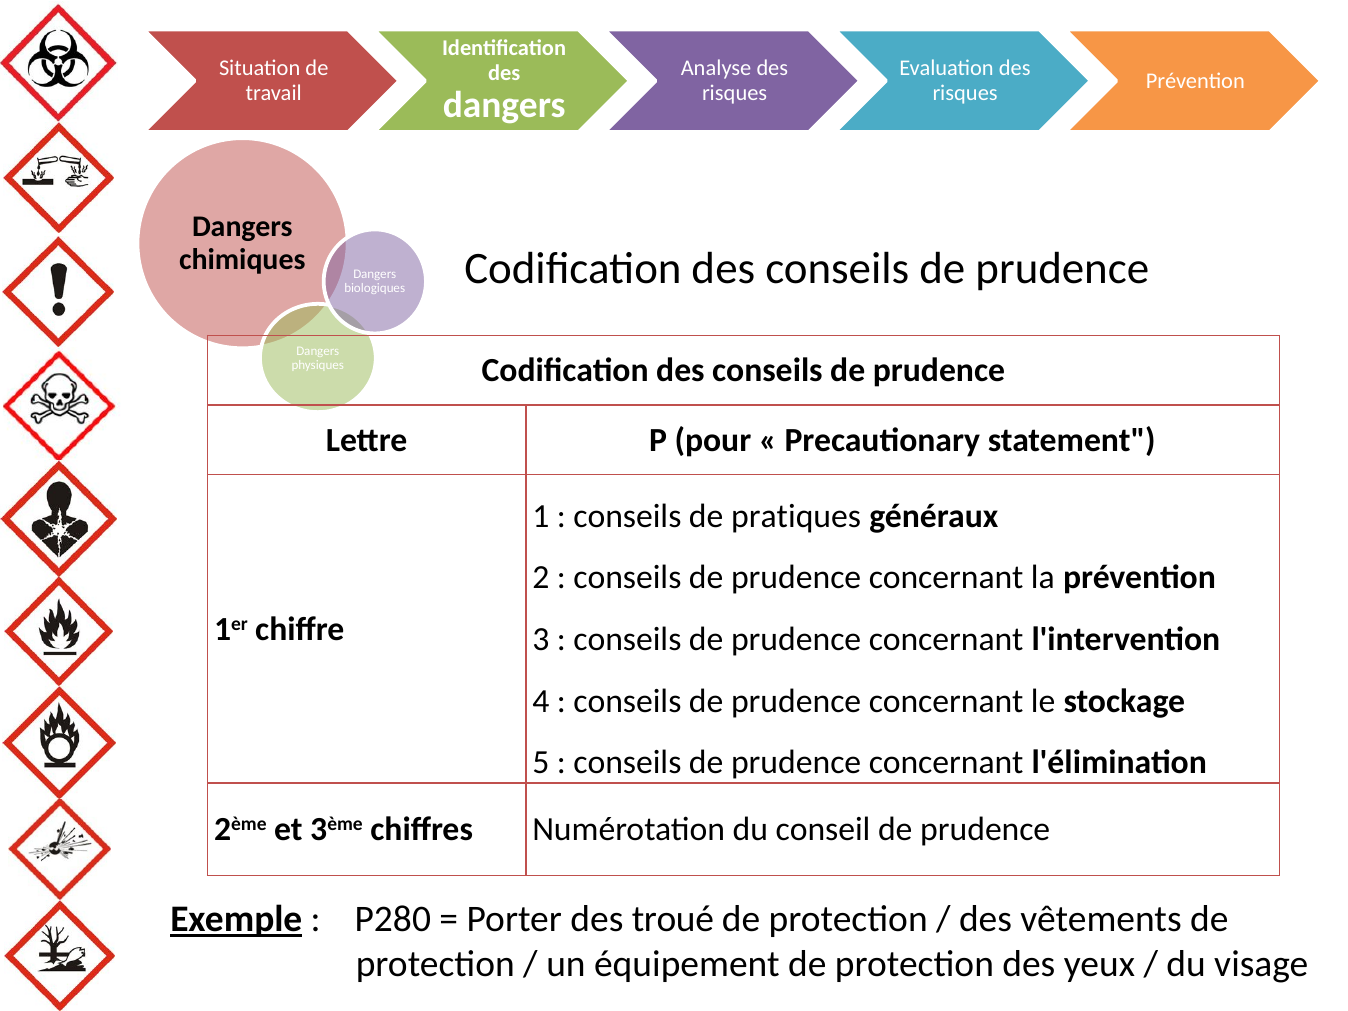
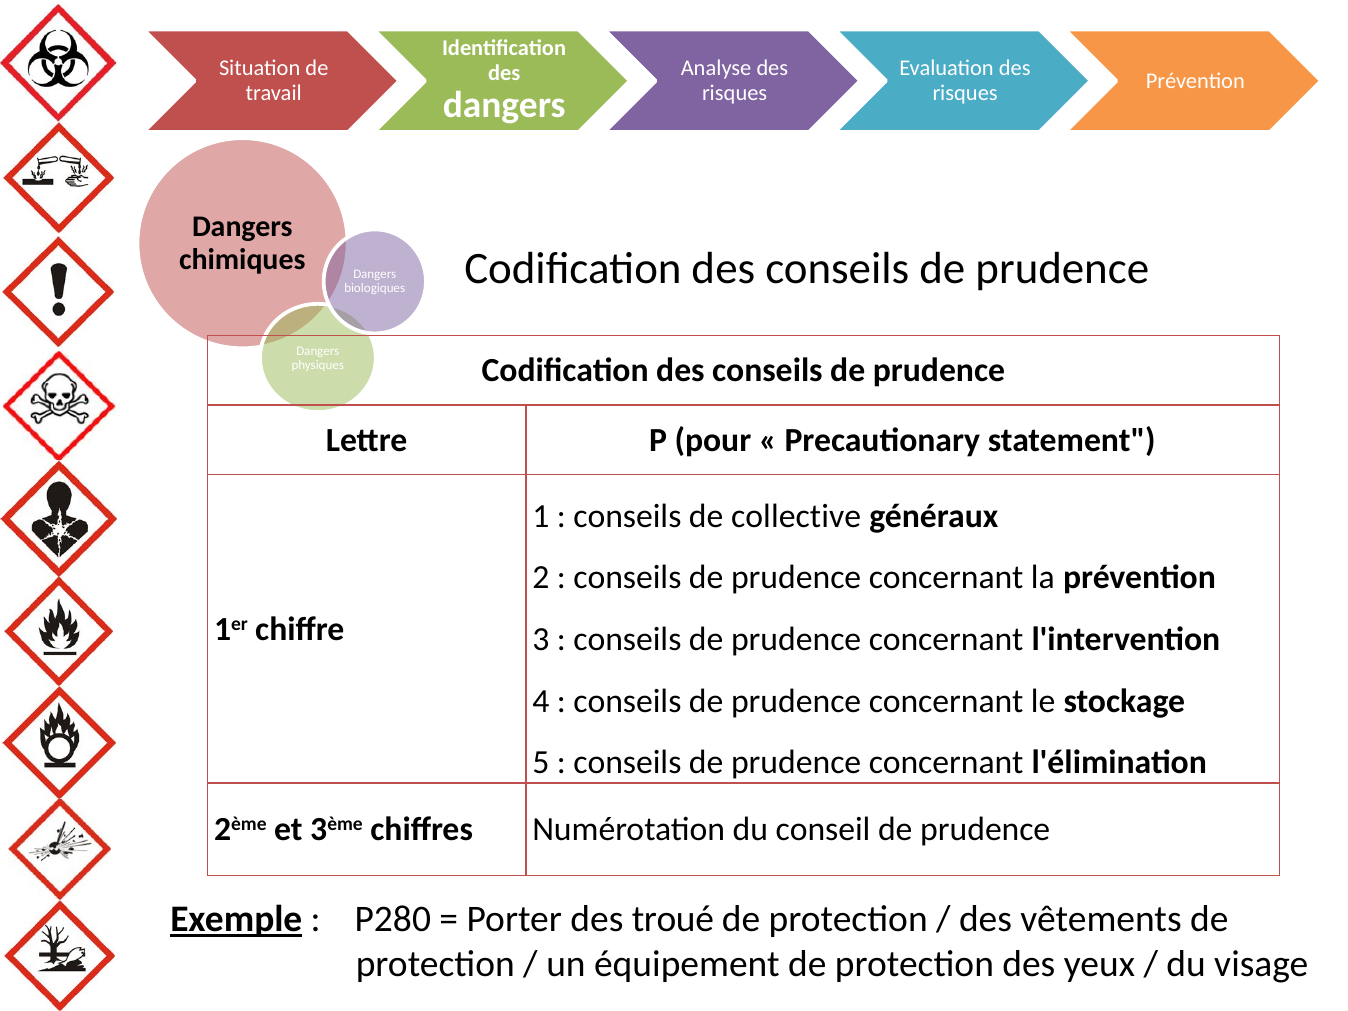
pratiques: pratiques -> collective
